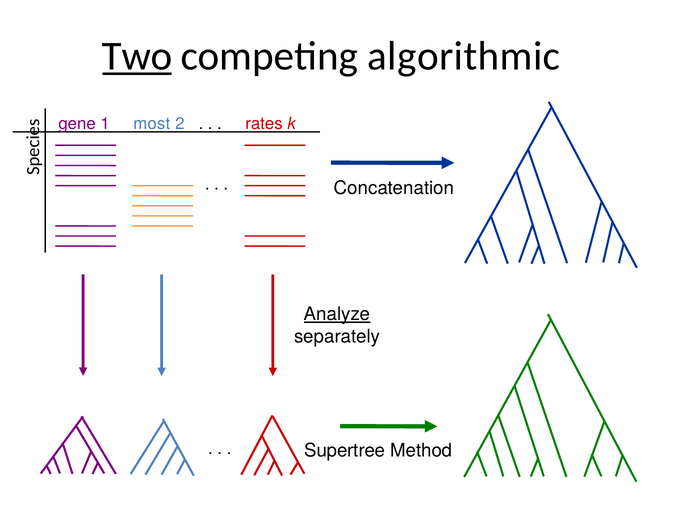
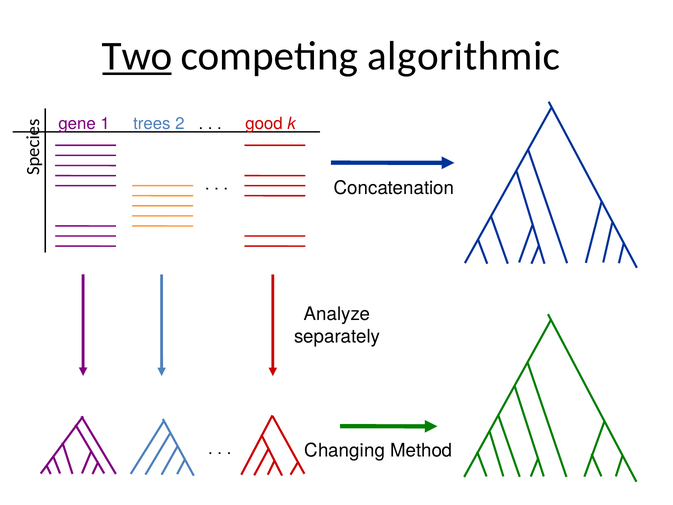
most: most -> trees
rates: rates -> good
Analyze underline: present -> none
Supertree: Supertree -> Changing
